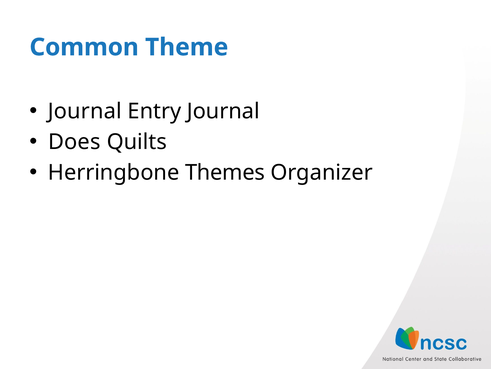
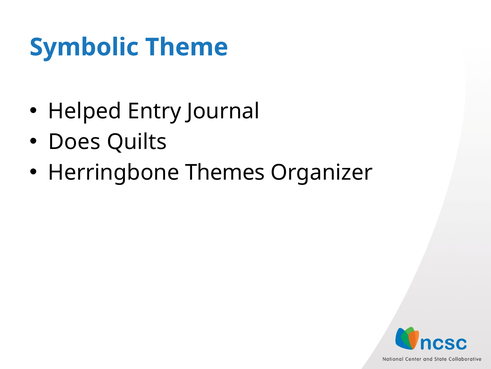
Common: Common -> Symbolic
Journal at (85, 111): Journal -> Helped
